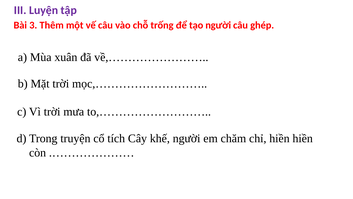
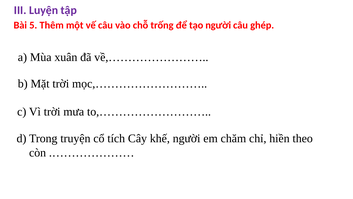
3: 3 -> 5
hiền hiền: hiền -> theo
